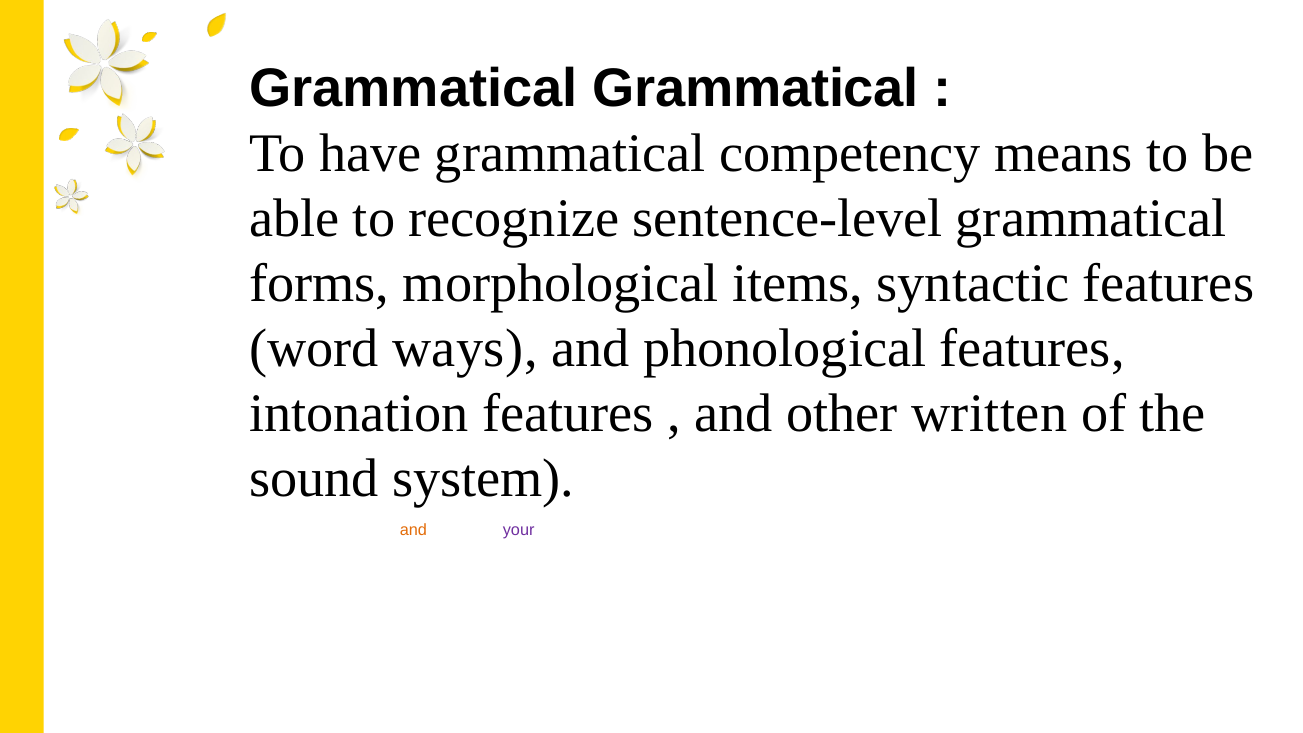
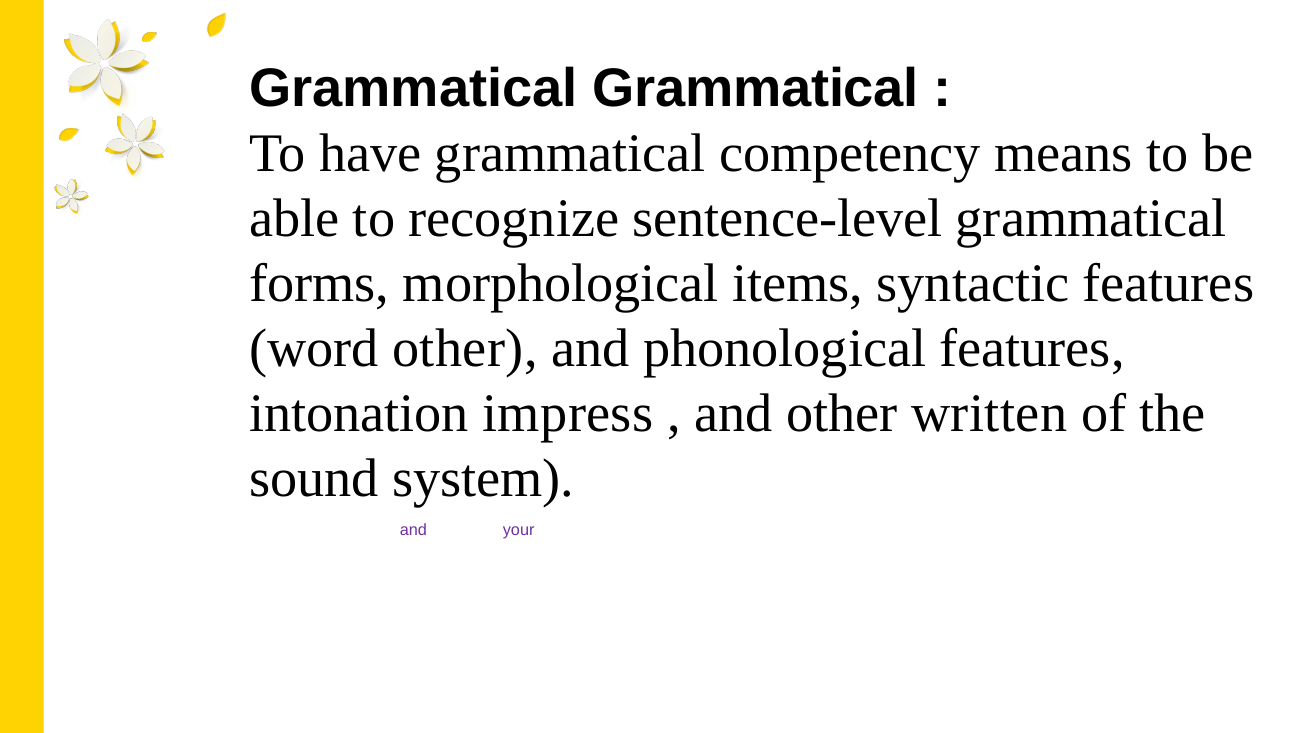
word ways: ways -> other
features at (568, 414): features -> impress
and at (413, 530) colour: orange -> purple
